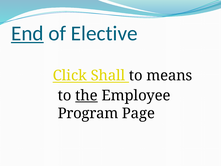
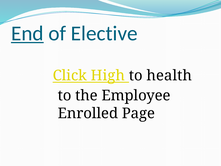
Shall: Shall -> High
means: means -> health
the underline: present -> none
Program: Program -> Enrolled
